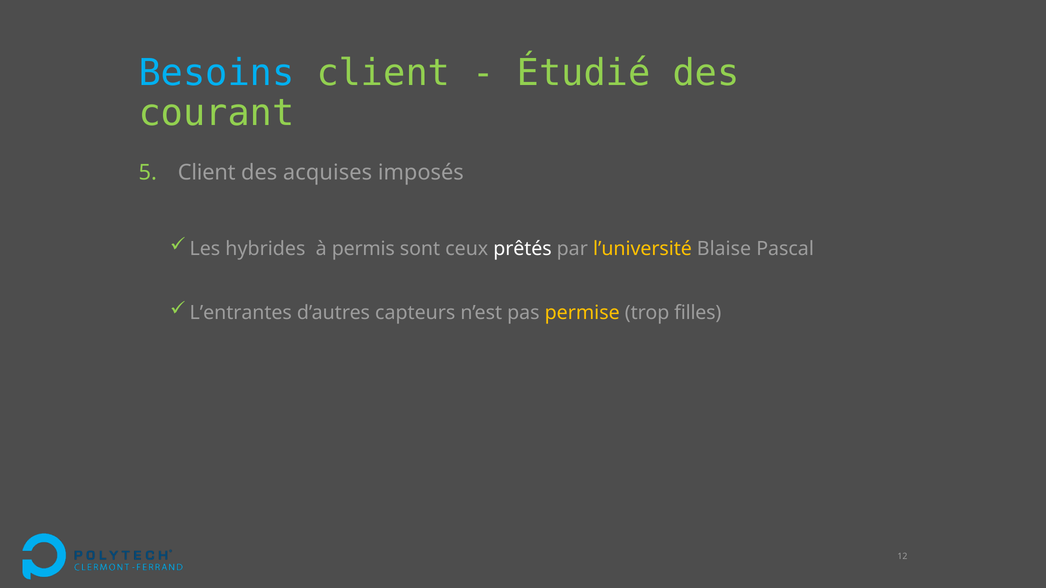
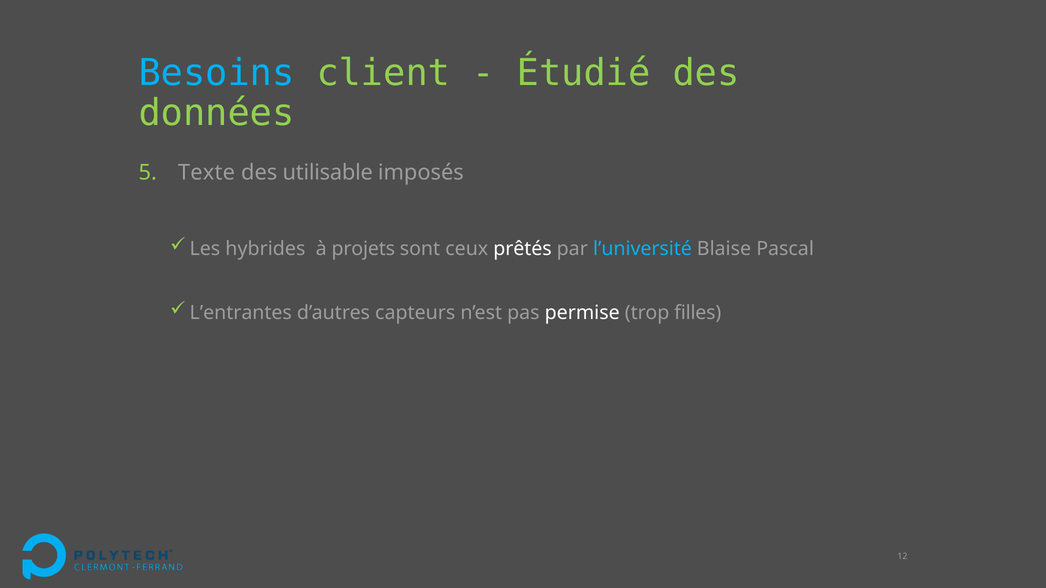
courant: courant -> données
Client at (207, 172): Client -> Texte
acquises: acquises -> utilisable
permis: permis -> projets
l’université colour: yellow -> light blue
permise colour: yellow -> white
